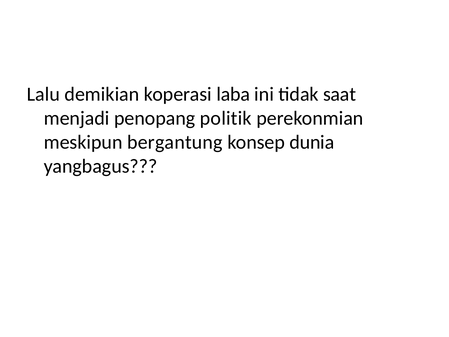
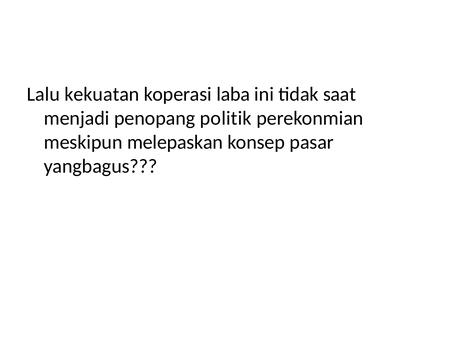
demikian: demikian -> kekuatan
bergantung: bergantung -> melepaskan
dunia: dunia -> pasar
